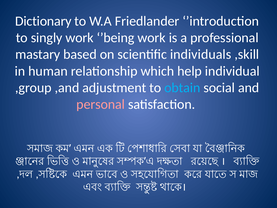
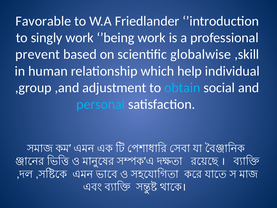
Dictionary: Dictionary -> Favorable
mastary: mastary -> prevent
individuals: individuals -> globalwise
personal colour: pink -> light blue
